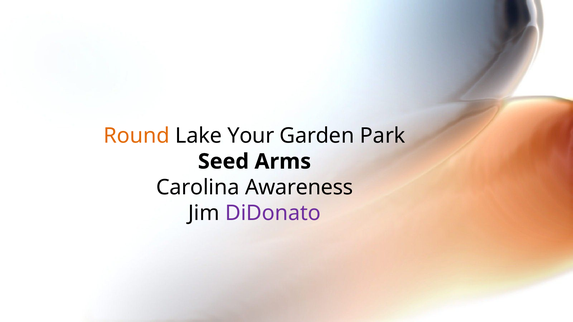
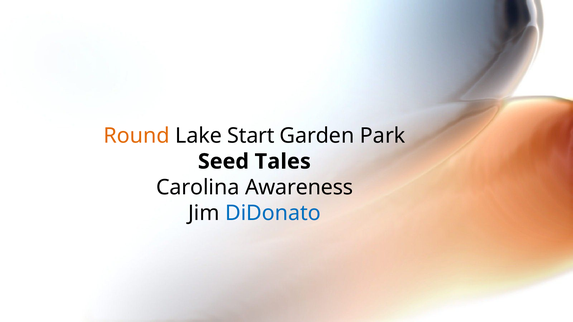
Your: Your -> Start
Arms: Arms -> Tales
DiDonato colour: purple -> blue
